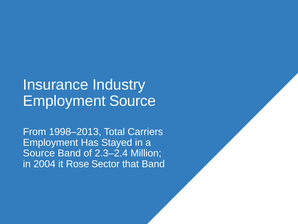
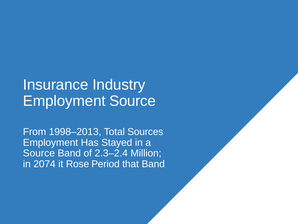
Carriers: Carriers -> Sources
2004: 2004 -> 2074
Sector: Sector -> Period
